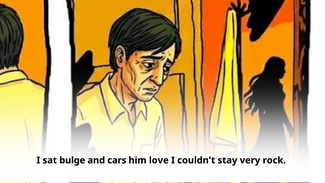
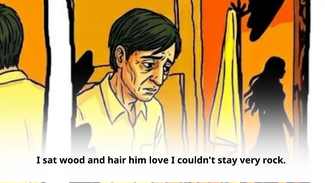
bulge: bulge -> wood
cars: cars -> hair
